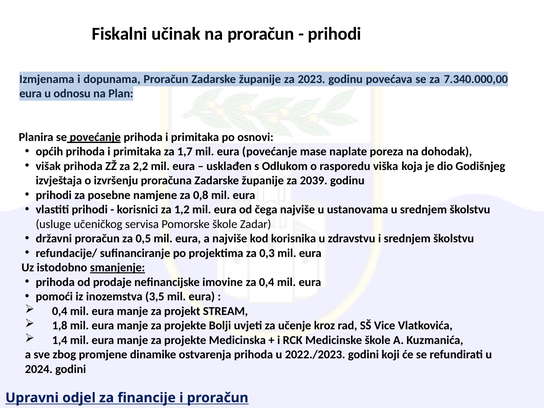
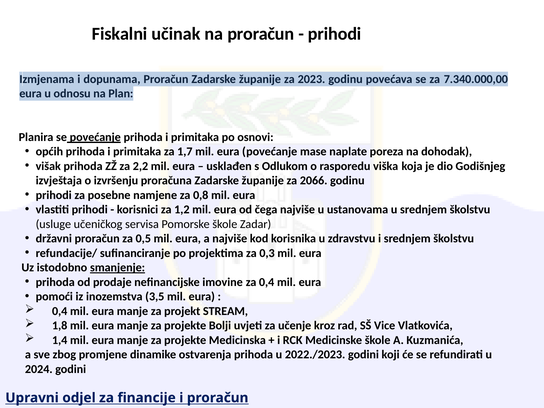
2039: 2039 -> 2066
